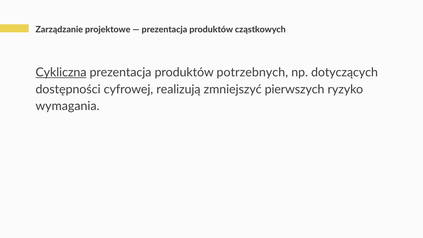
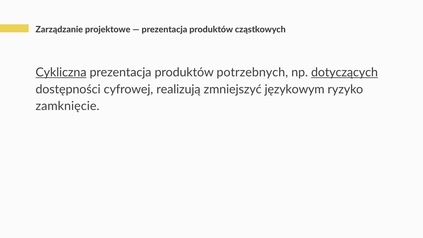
dotyczących underline: none -> present
pierwszych: pierwszych -> językowym
wymagania: wymagania -> zamknięcie
